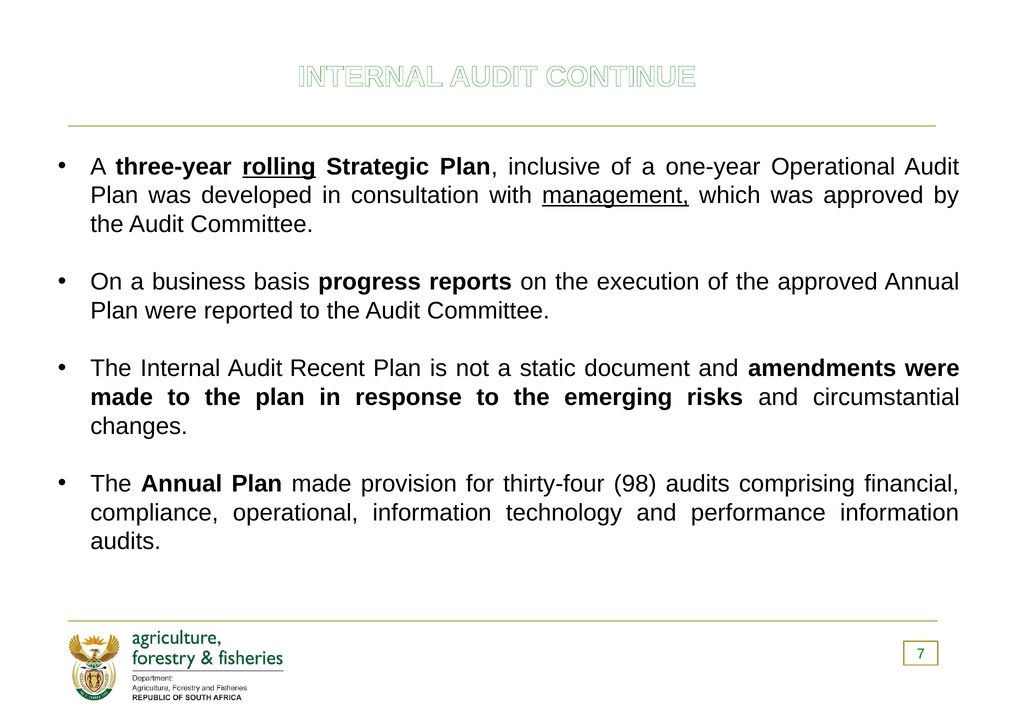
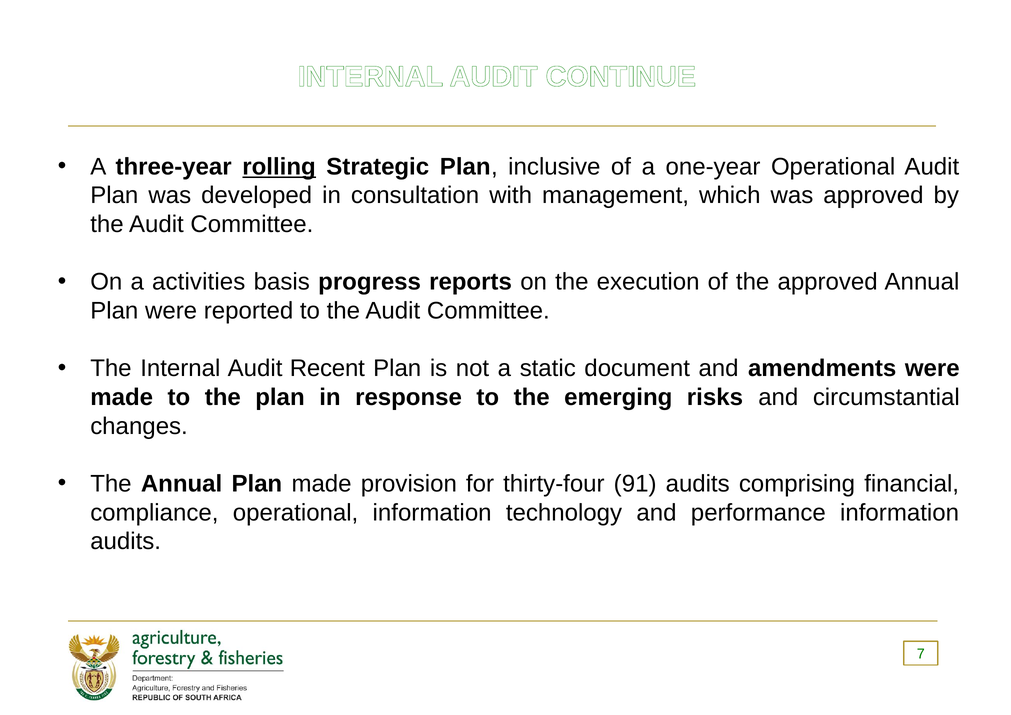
management underline: present -> none
business: business -> activities
98: 98 -> 91
